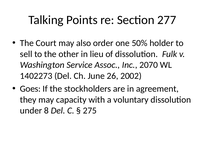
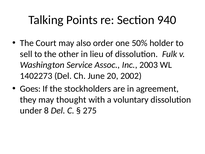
277: 277 -> 940
2070: 2070 -> 2003
26: 26 -> 20
capacity: capacity -> thought
